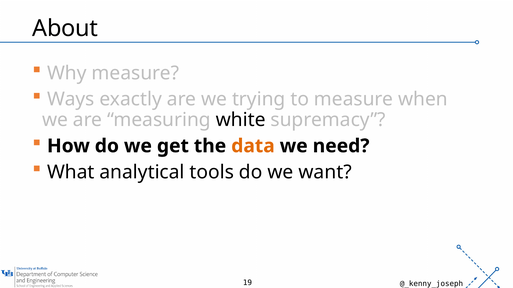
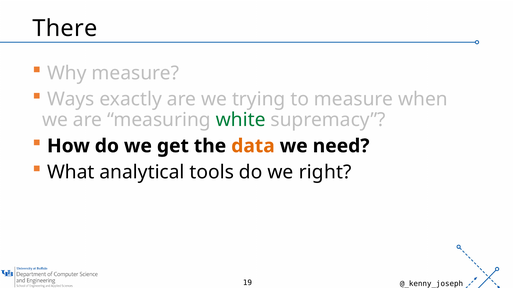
About: About -> There
white colour: black -> green
want: want -> right
